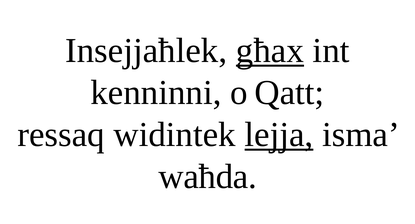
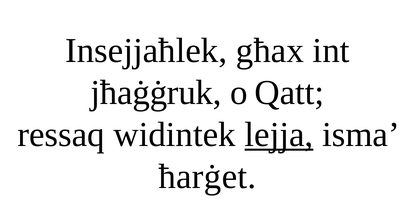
għax underline: present -> none
kenninni: kenninni -> jħaġġruk
waħda: waħda -> ħarġet
